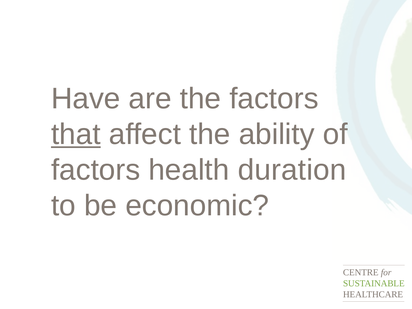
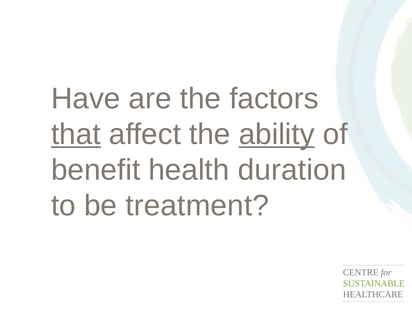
ability underline: none -> present
factors at (96, 170): factors -> benefit
economic: economic -> treatment
